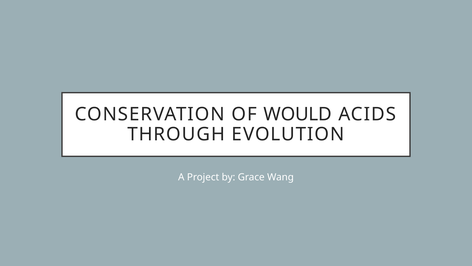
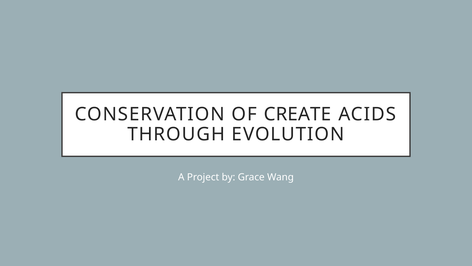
WOULD: WOULD -> CREATE
